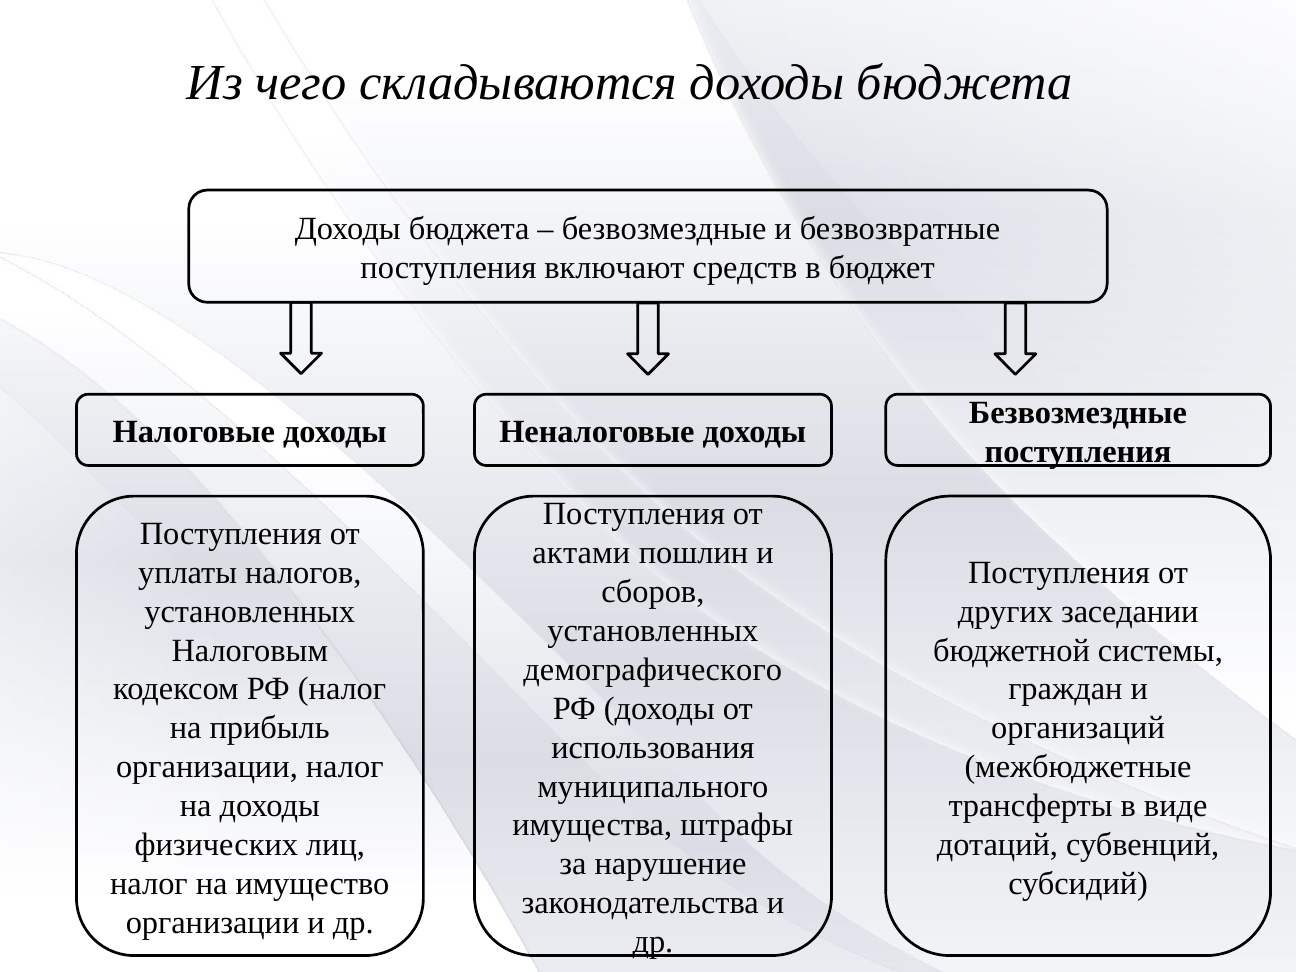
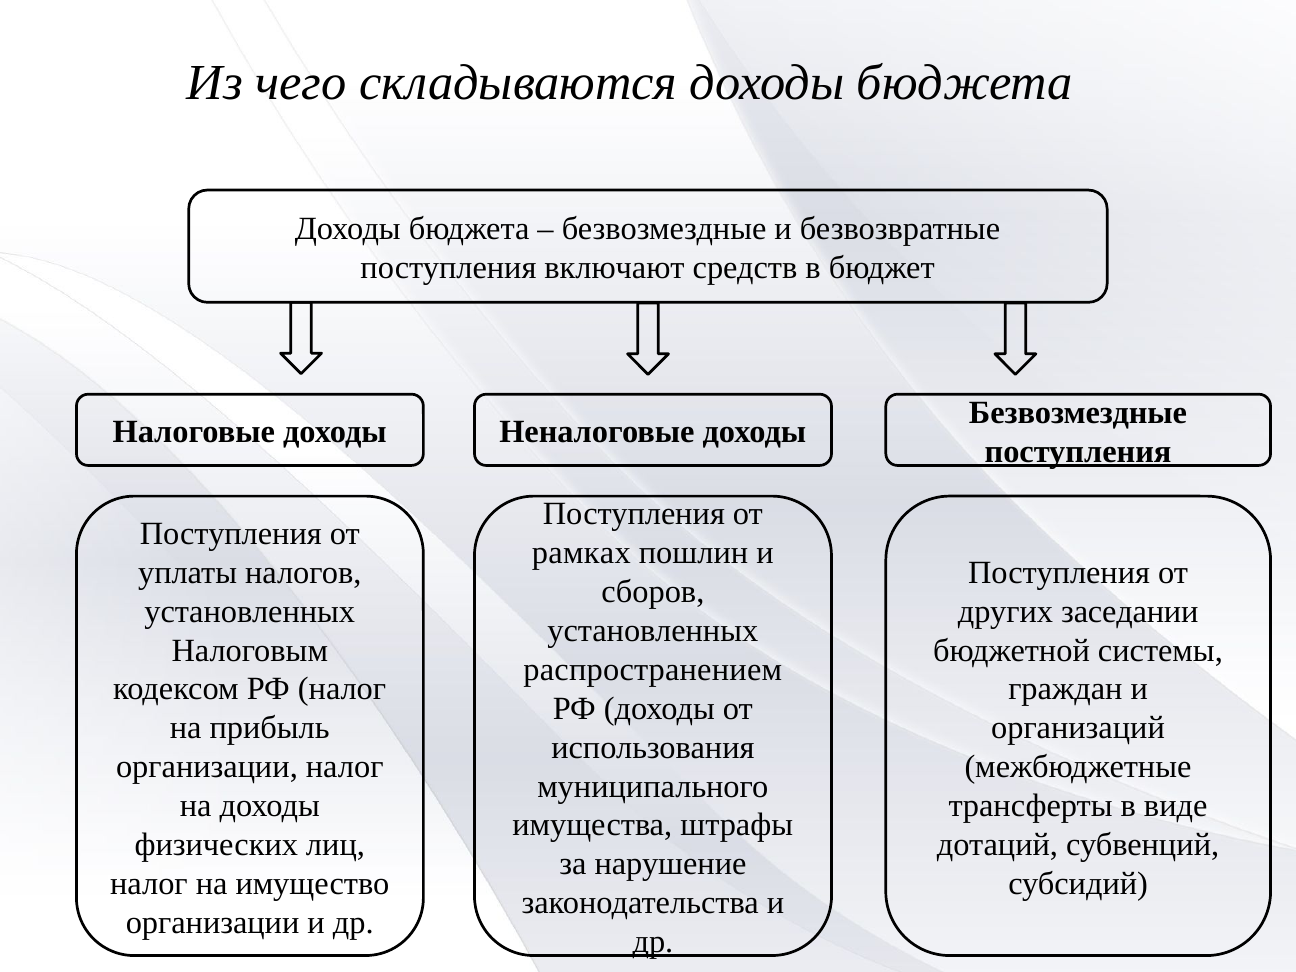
актами: актами -> рамках
демографического: демографического -> распространением
